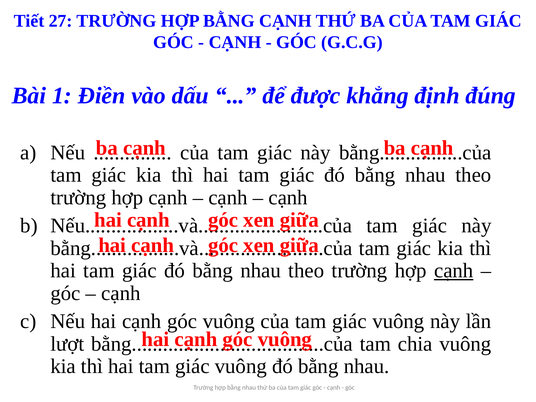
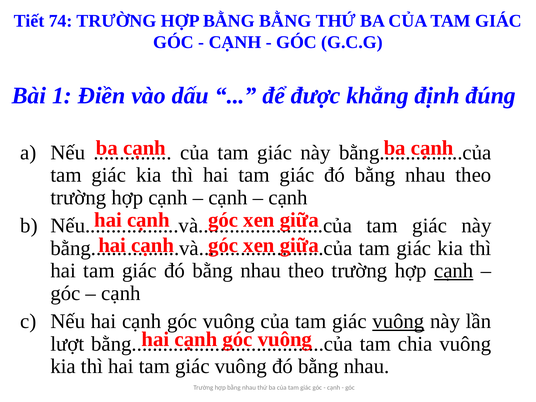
27: 27 -> 74
BẰNG CẠNH: CẠNH -> BẰNG
vuông at (398, 321) underline: none -> present
